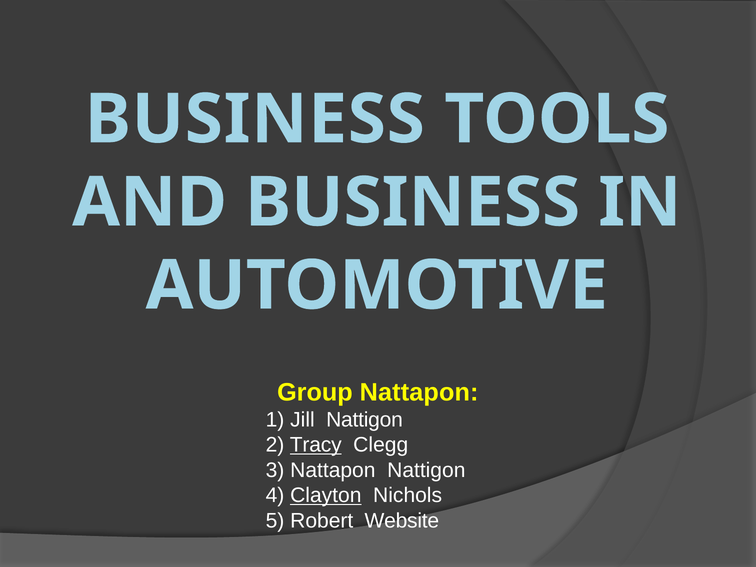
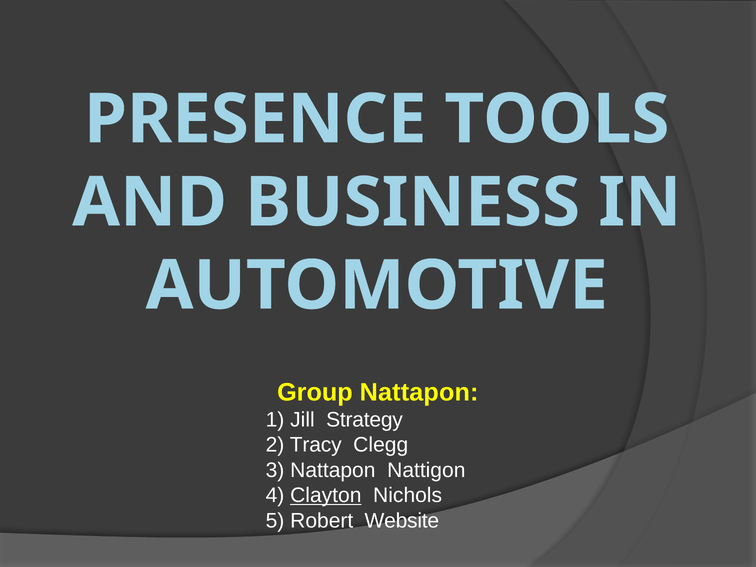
BUSINESS at (255, 119): BUSINESS -> PRESENCE
Jill Nattigon: Nattigon -> Strategy
Tracy underline: present -> none
